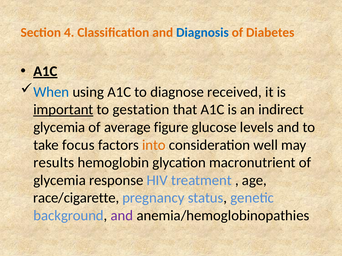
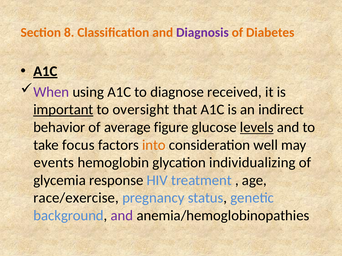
4: 4 -> 8
Diagnosis colour: blue -> purple
When colour: blue -> purple
gestation: gestation -> oversight
glycemia at (59, 128): glycemia -> behavior
levels underline: none -> present
results: results -> events
macronutrient: macronutrient -> individualizing
race/cigarette: race/cigarette -> race/exercise
